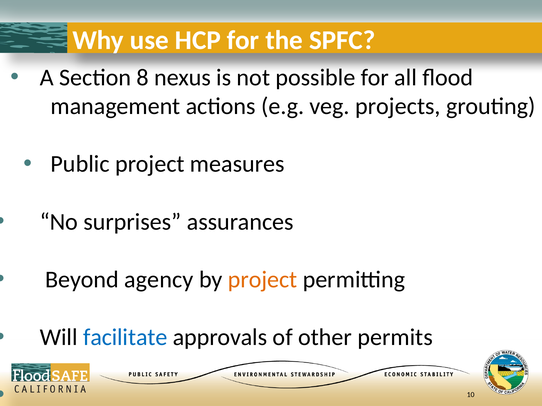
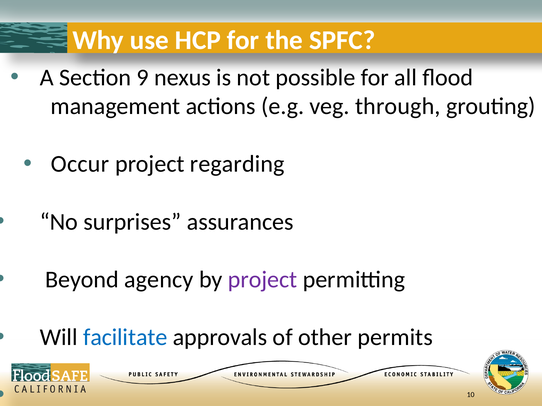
8: 8 -> 9
projects: projects -> through
Public: Public -> Occur
measures: measures -> regarding
project at (263, 280) colour: orange -> purple
